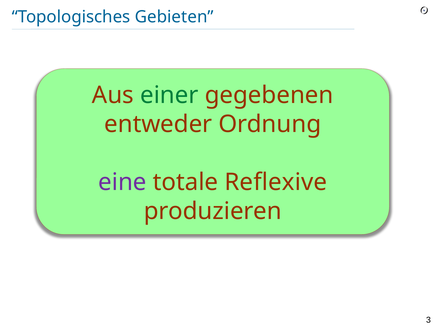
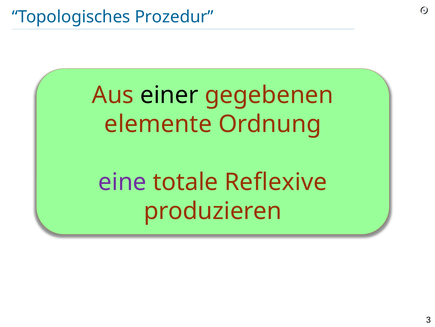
Gebieten: Gebieten -> Prozedur
einer colour: green -> black
entweder: entweder -> elemente
